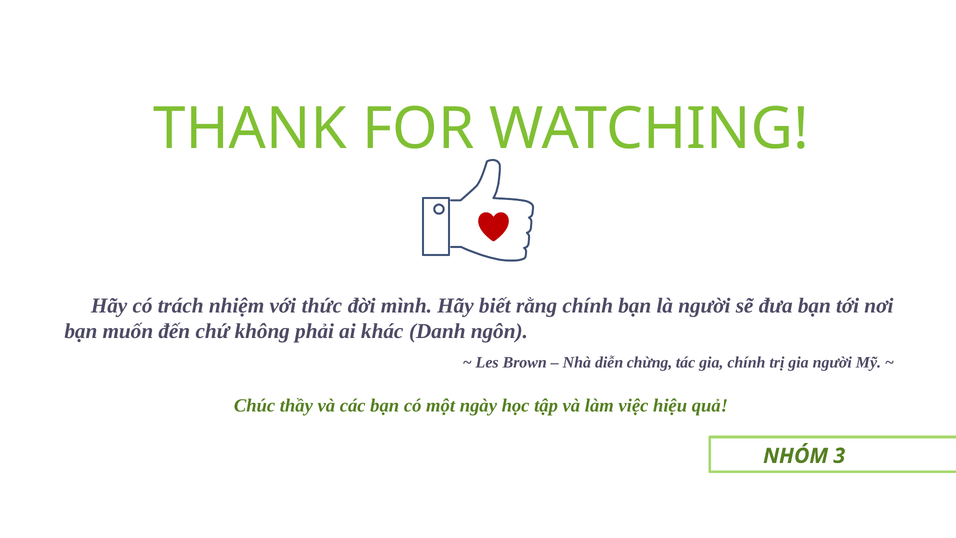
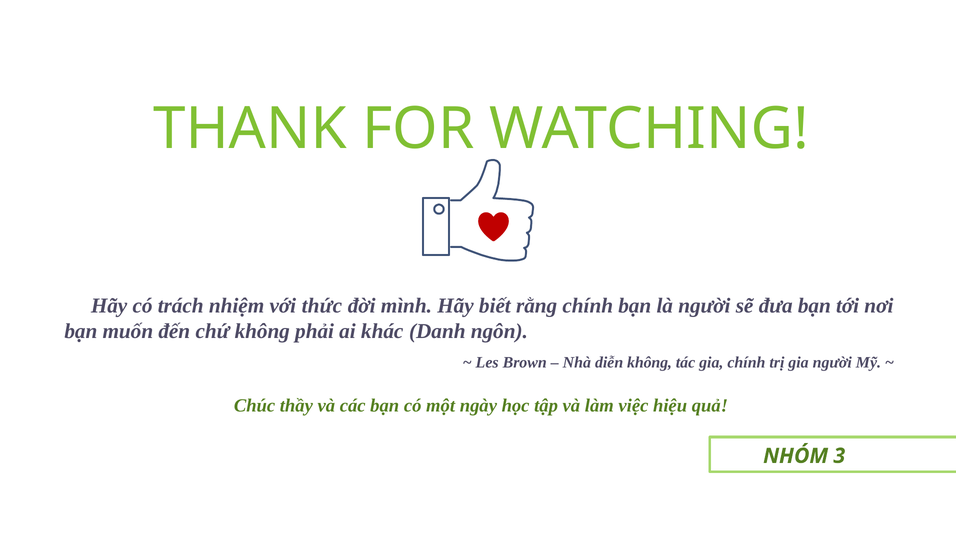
diễn chừng: chừng -> không
